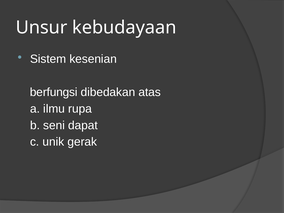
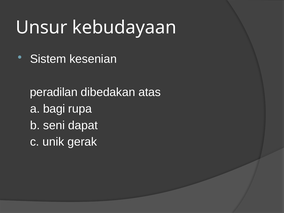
berfungsi: berfungsi -> peradilan
ilmu: ilmu -> bagi
